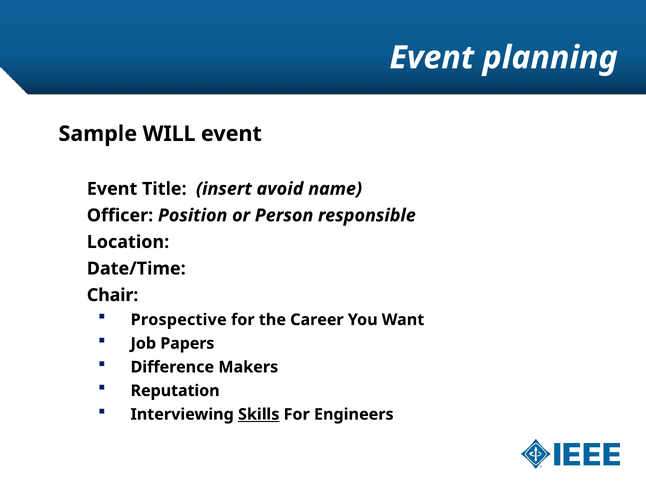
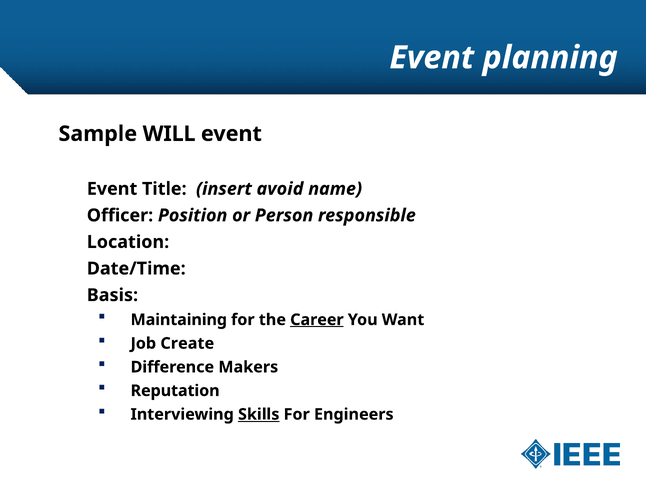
Chair: Chair -> Basis
Prospective: Prospective -> Maintaining
Career underline: none -> present
Papers: Papers -> Create
